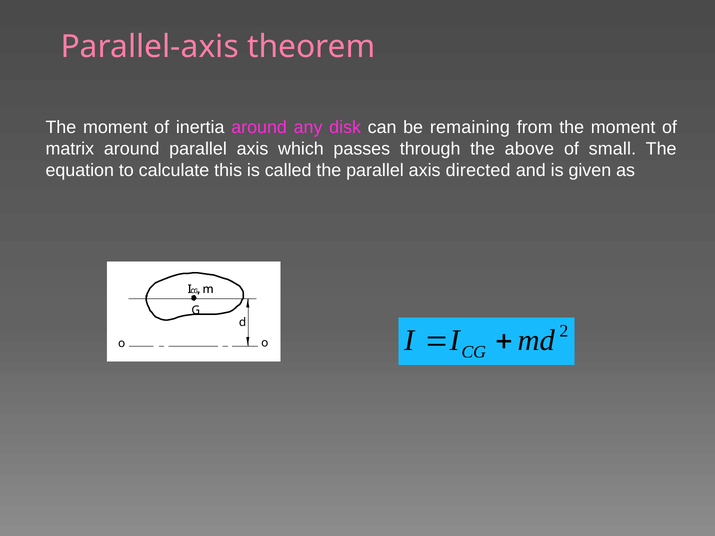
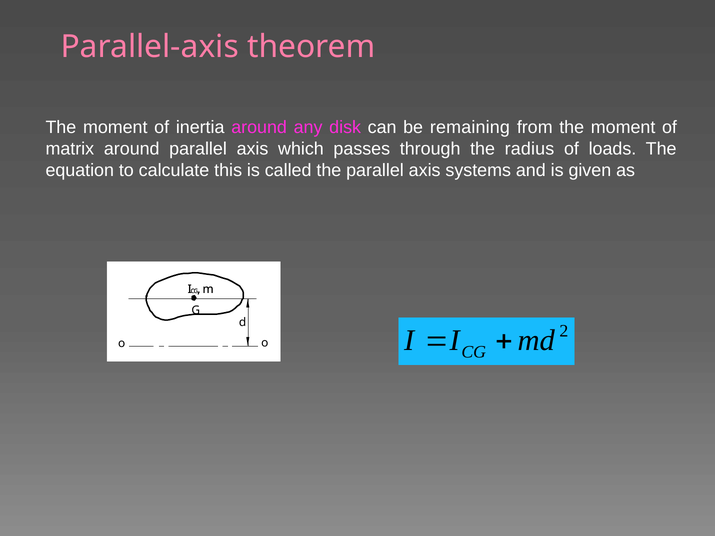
above: above -> radius
small: small -> loads
directed: directed -> systems
